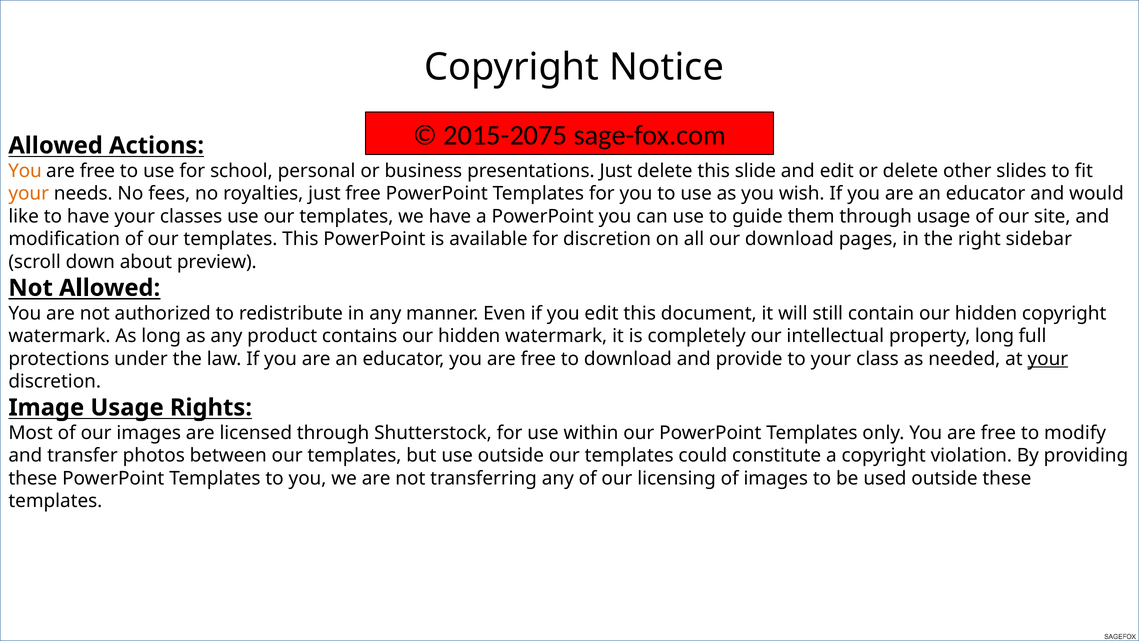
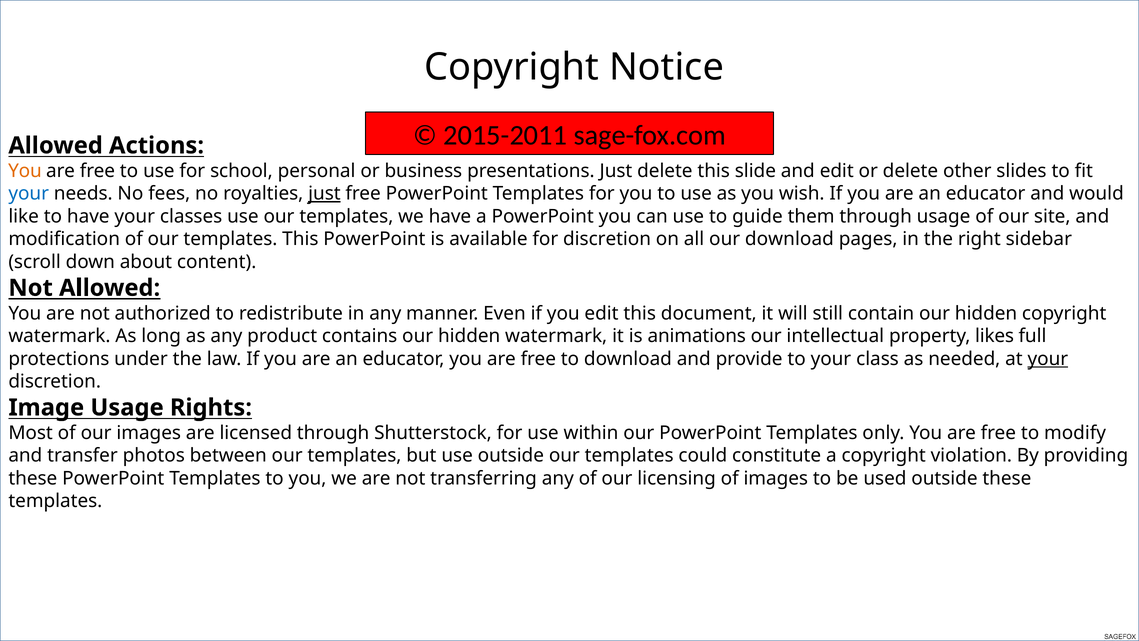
2015-2075: 2015-2075 -> 2015-2011
your at (29, 194) colour: orange -> blue
just at (324, 194) underline: none -> present
preview: preview -> content
completely: completely -> animations
property long: long -> likes
